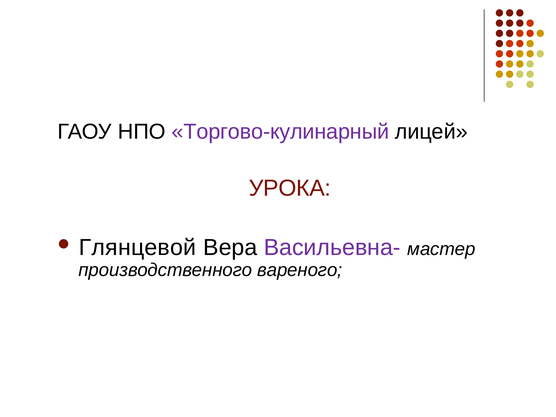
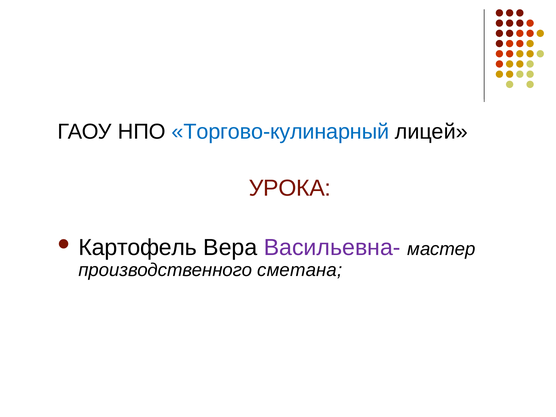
Торгово-кулинарный colour: purple -> blue
Глянцевой: Глянцевой -> Картофель
вареного: вареного -> сметана
